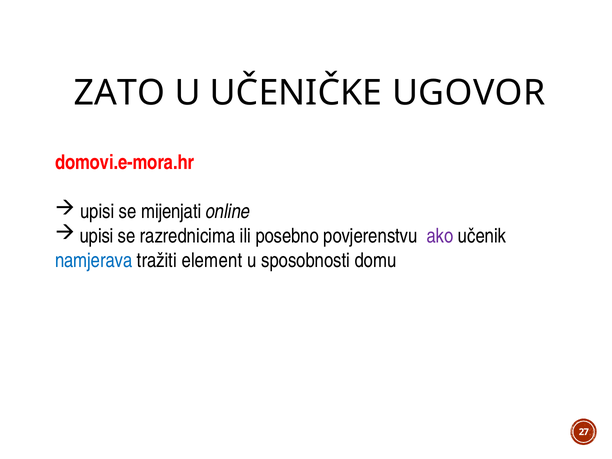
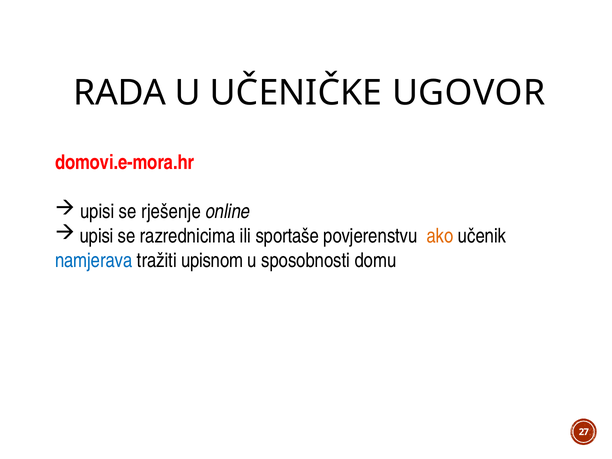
ZATO: ZATO -> RADA
mijenjati: mijenjati -> rješenje
posebno: posebno -> sportaše
ako colour: purple -> orange
element: element -> upisnom
